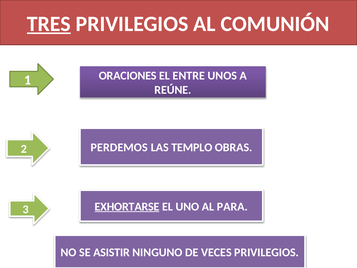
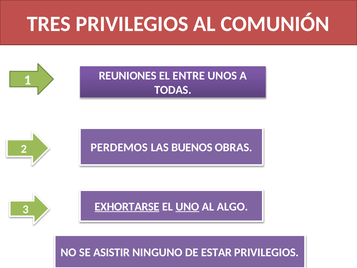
TRES underline: present -> none
ORACIONES: ORACIONES -> REUNIONES
REÚNE: REÚNE -> TODAS
TEMPLO: TEMPLO -> BUENOS
UNO underline: none -> present
PARA: PARA -> ALGO
VECES: VECES -> ESTAR
